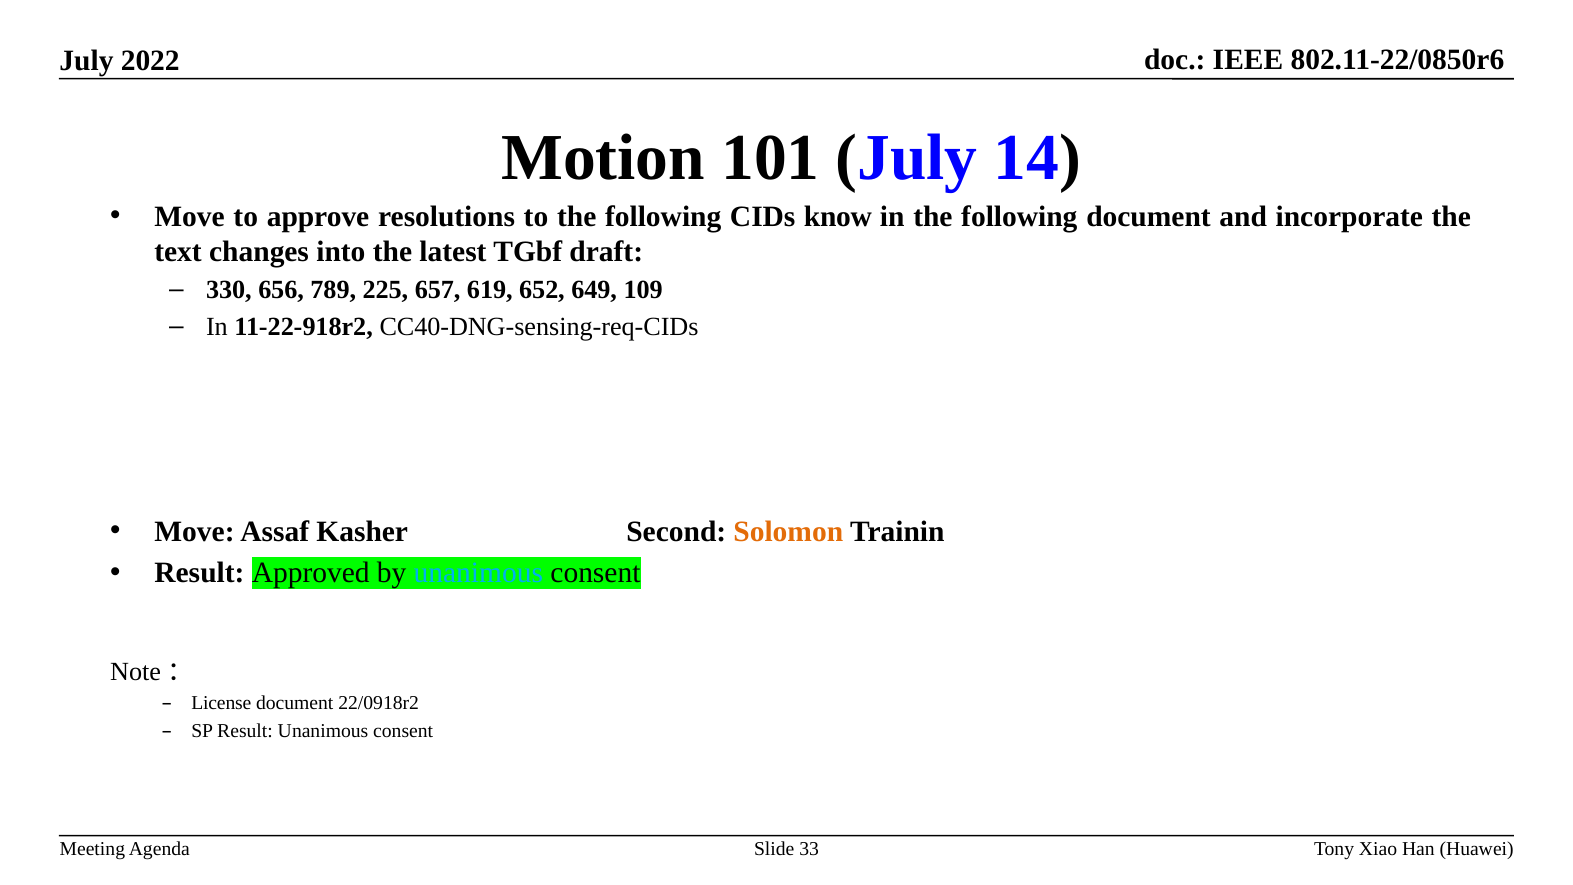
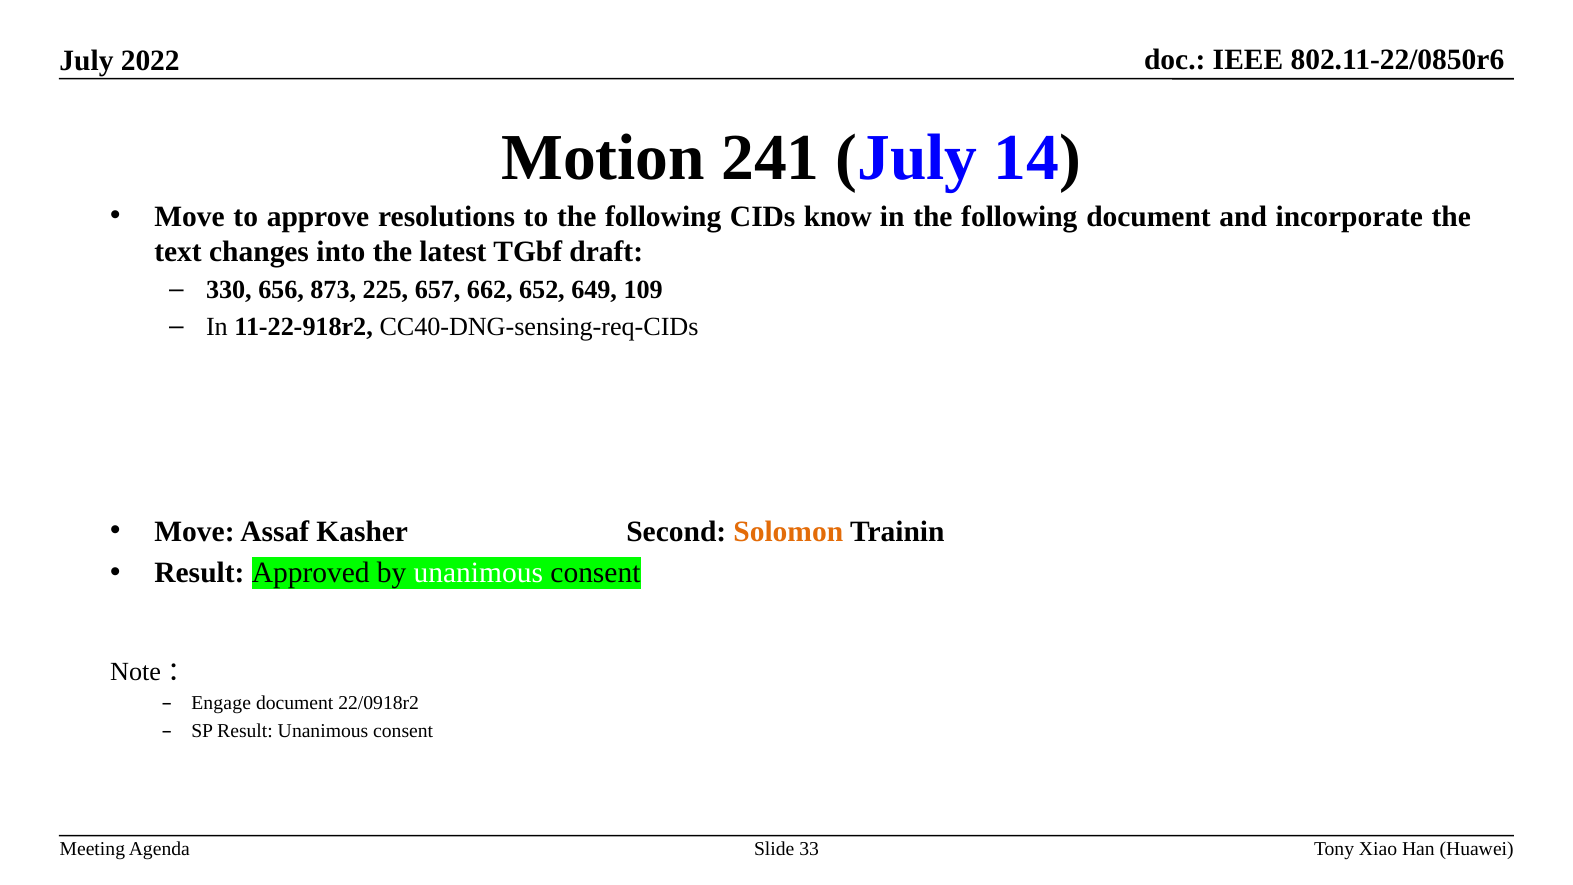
101: 101 -> 241
789: 789 -> 873
619: 619 -> 662
unanimous at (478, 573) colour: light blue -> white
License: License -> Engage
